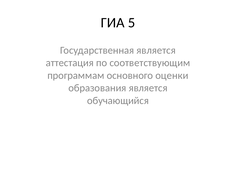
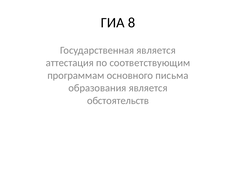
5: 5 -> 8
оценки: оценки -> письма
обучающийся: обучающийся -> обстоятельств
